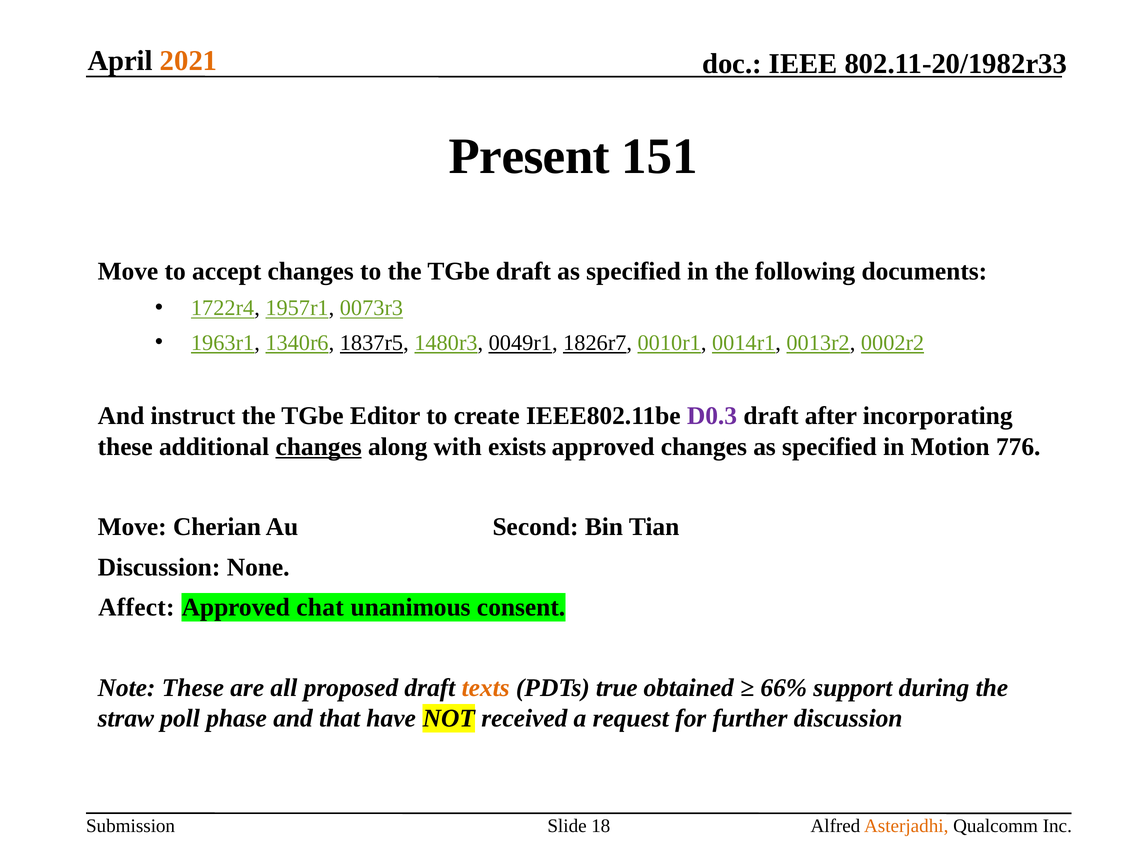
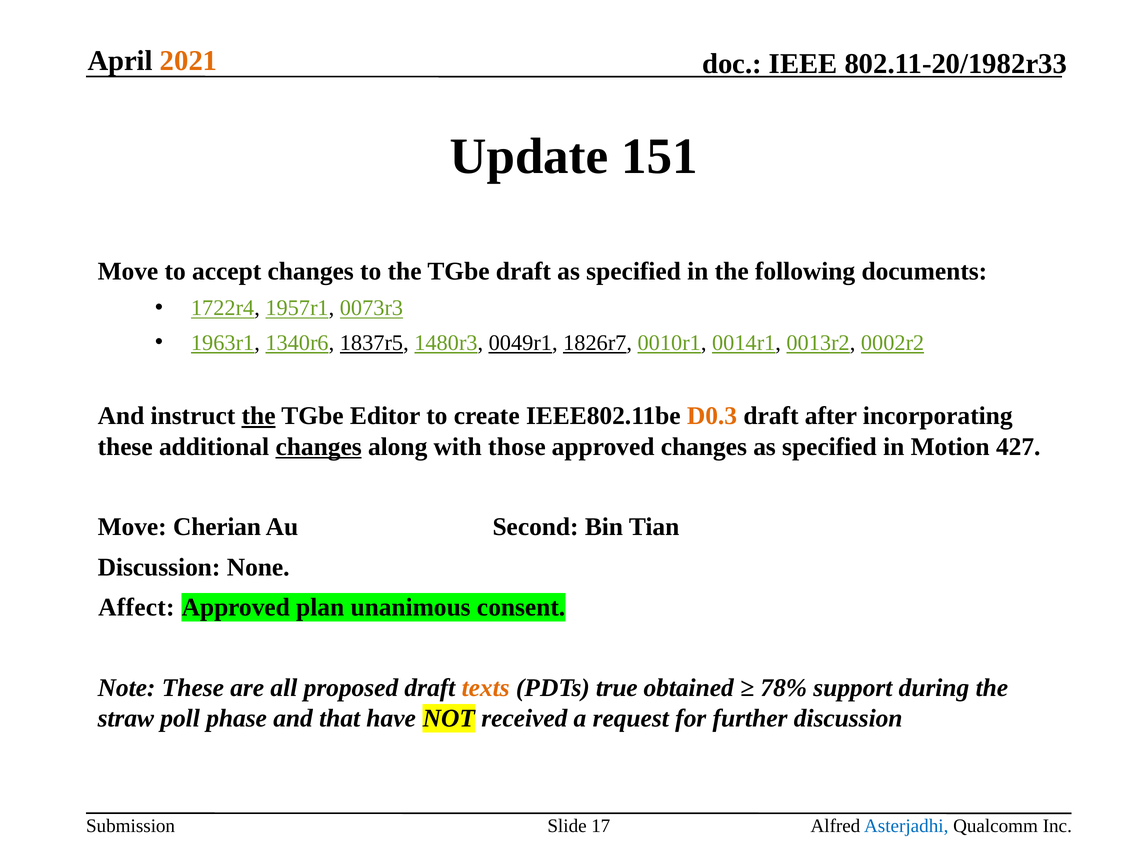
Present: Present -> Update
the at (259, 416) underline: none -> present
D0.3 colour: purple -> orange
exists: exists -> those
776: 776 -> 427
chat: chat -> plan
66%: 66% -> 78%
18: 18 -> 17
Asterjadhi colour: orange -> blue
